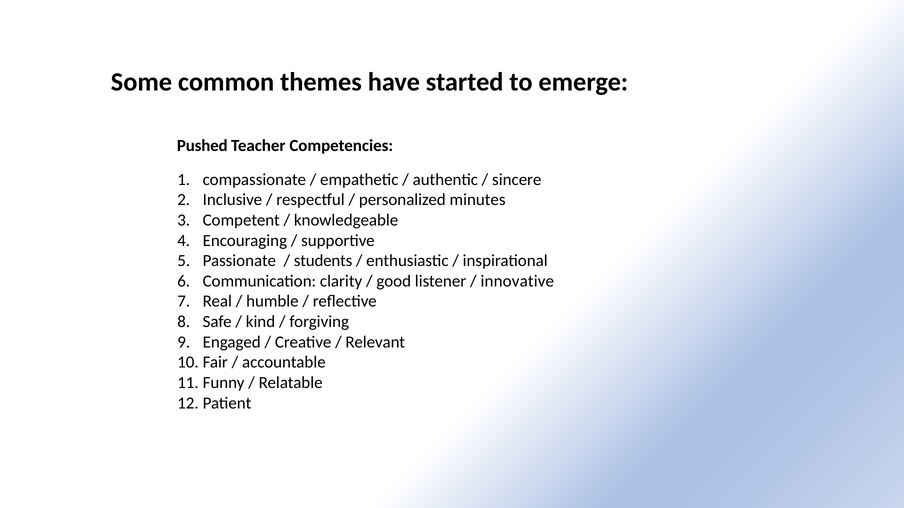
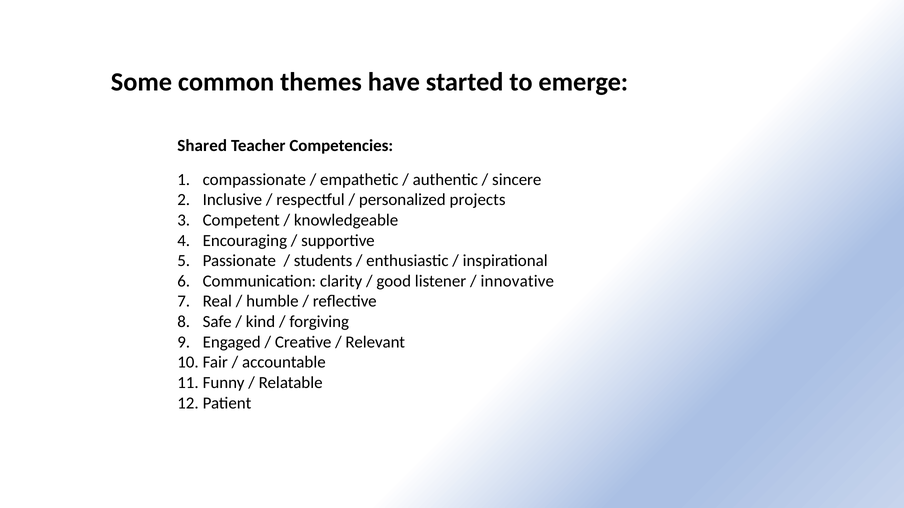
Pushed: Pushed -> Shared
minutes: minutes -> projects
